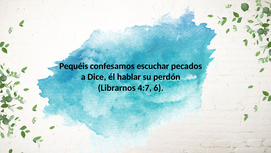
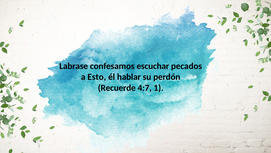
Pequéis: Pequéis -> Labrase
Dice: Dice -> Esto
Librarnos: Librarnos -> Recuerde
6: 6 -> 1
